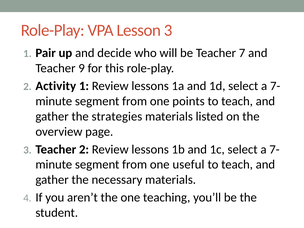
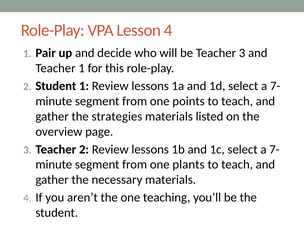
Lesson 3: 3 -> 4
Teacher 7: 7 -> 3
Teacher 9: 9 -> 1
2 Activity: Activity -> Student
useful: useful -> plants
